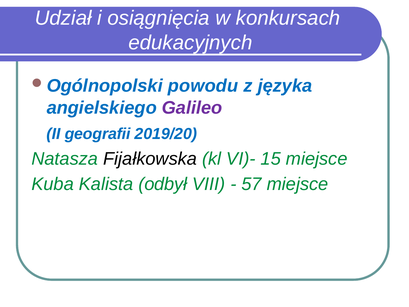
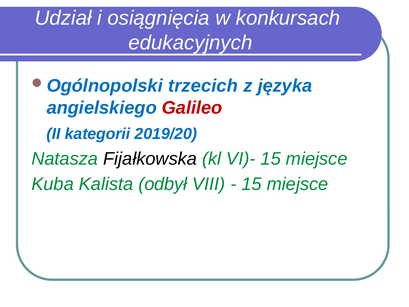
powodu: powodu -> trzecich
Galileo colour: purple -> red
geografii: geografii -> kategorii
57 at (252, 184): 57 -> 15
